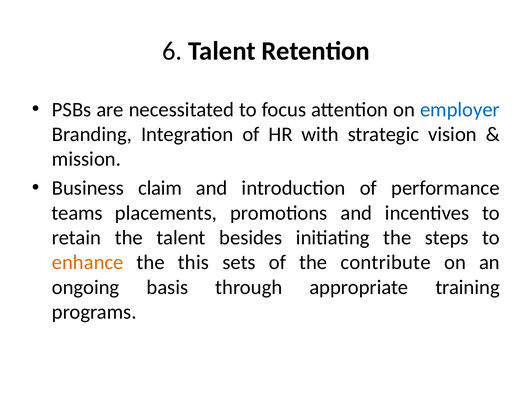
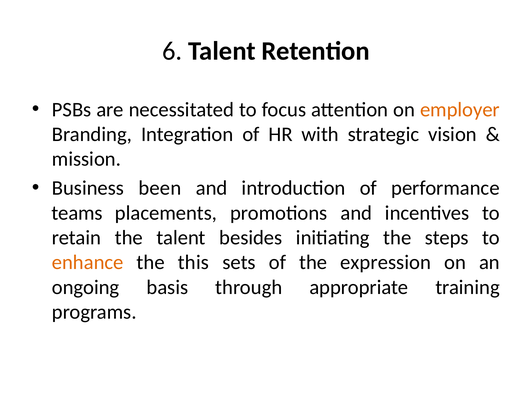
employer colour: blue -> orange
claim: claim -> been
contribute: contribute -> expression
